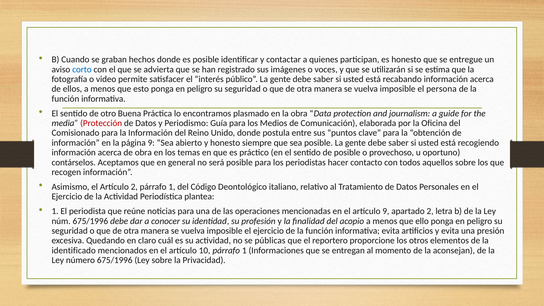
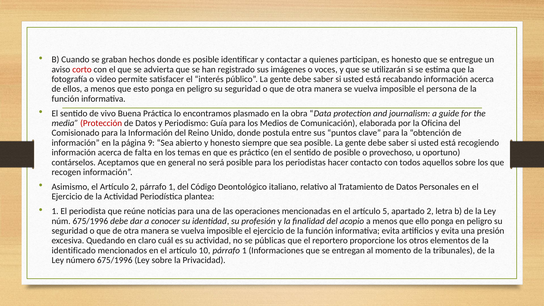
corto colour: blue -> red
otro: otro -> vivo
de obra: obra -> falta
artículo 9: 9 -> 5
aconsejan: aconsejan -> tribunales
